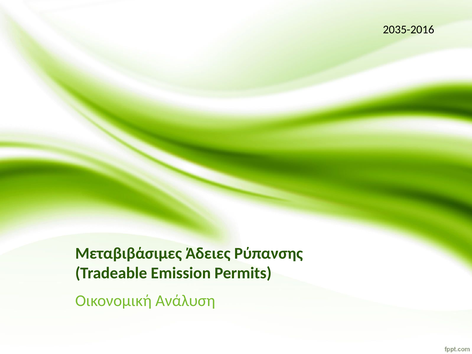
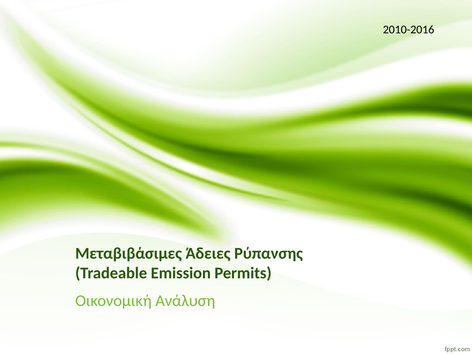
2035-2016: 2035-2016 -> 2010-2016
